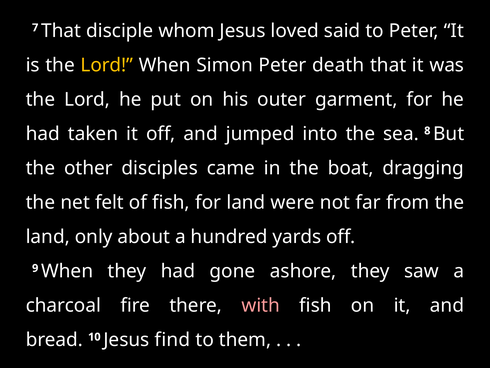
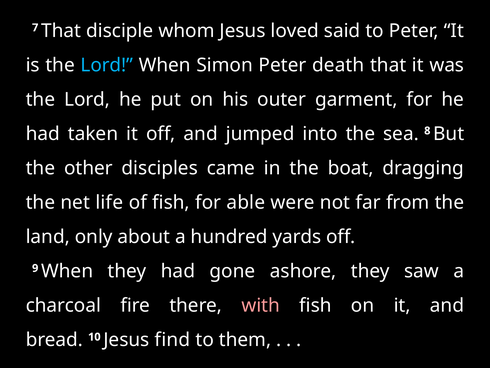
Lord at (107, 65) colour: yellow -> light blue
felt: felt -> life
for land: land -> able
